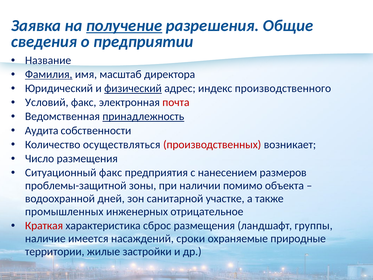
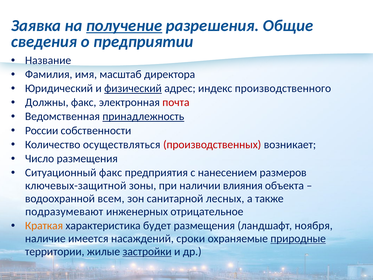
Фамилия underline: present -> none
Условий: Условий -> Должны
Аудита: Аудита -> России
проблемы-защитной: проблемы-защитной -> ключевых-защитной
помимо: помимо -> влияния
дней: дней -> всем
участке: участке -> лесных
промышленных: промышленных -> подразумевают
Краткая colour: red -> orange
сброс: сброс -> будет
группы: группы -> ноября
природные underline: none -> present
застройки underline: none -> present
